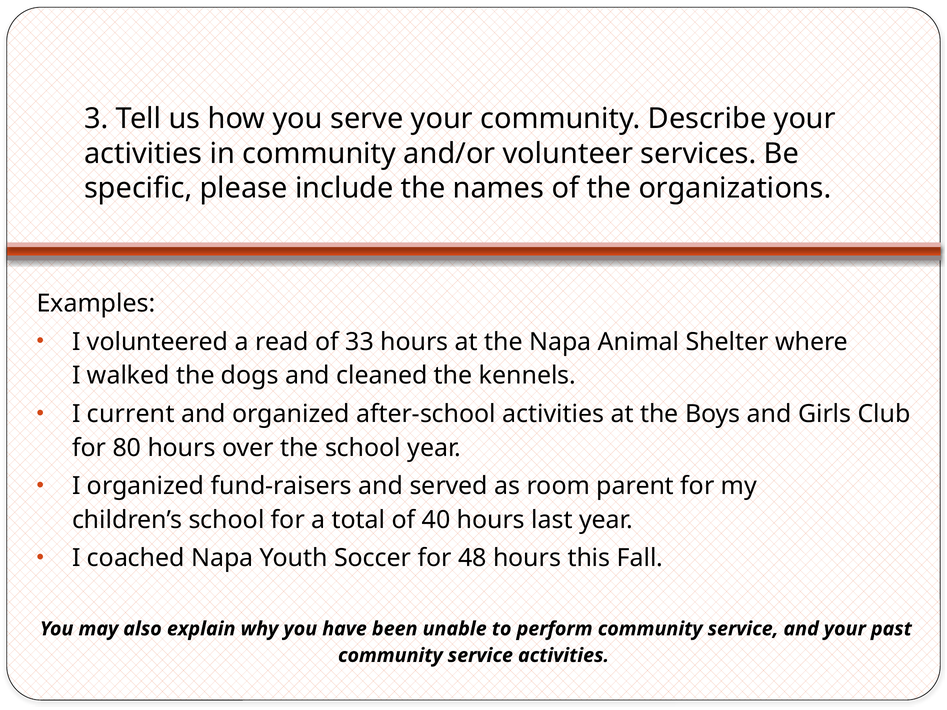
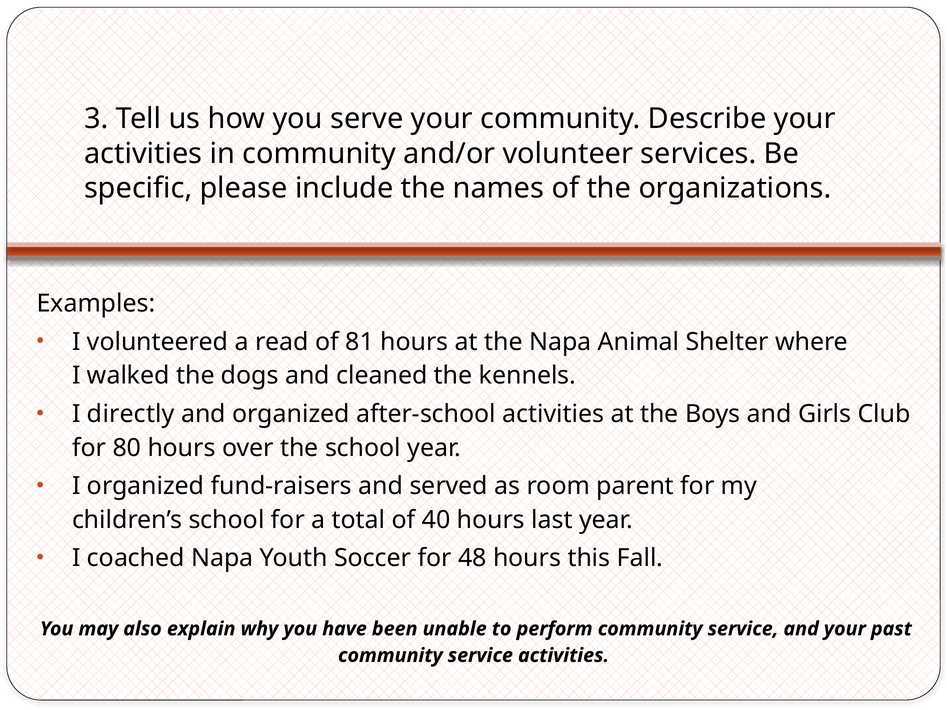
33: 33 -> 81
current: current -> directly
